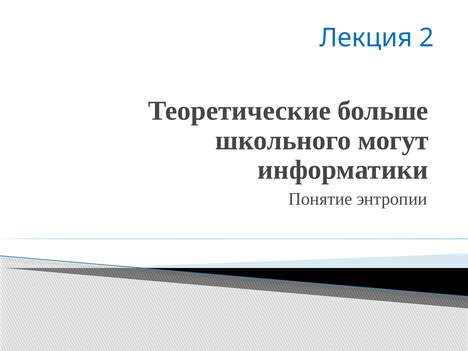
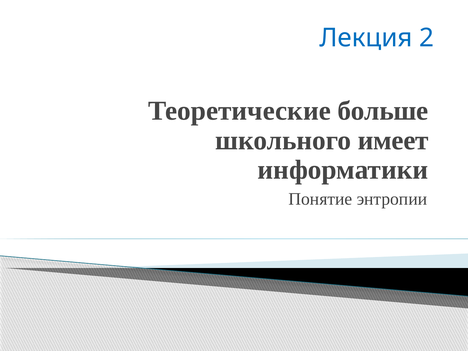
могут: могут -> имеет
